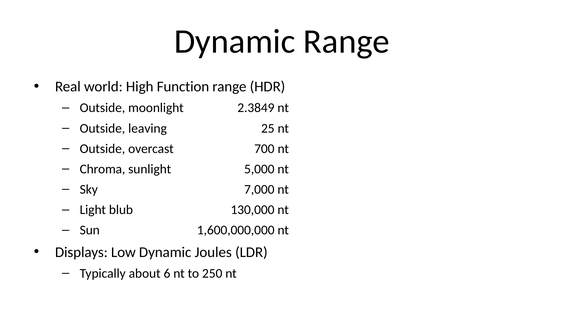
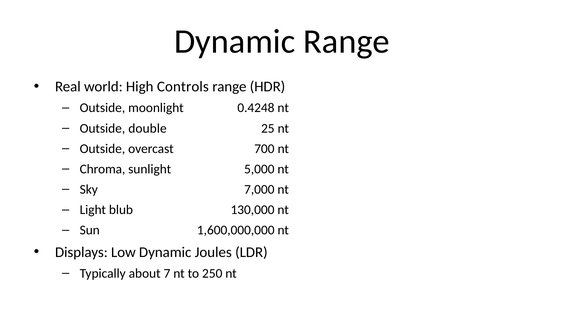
Function: Function -> Controls
2.3849: 2.3849 -> 0.4248
leaving: leaving -> double
6: 6 -> 7
